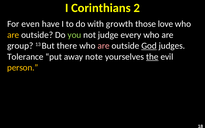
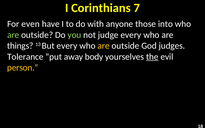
2: 2 -> 7
growth: growth -> anyone
love: love -> into
are at (13, 35) colour: yellow -> light green
group: group -> things
But there: there -> every
are at (104, 46) colour: pink -> yellow
God underline: present -> none
note: note -> body
